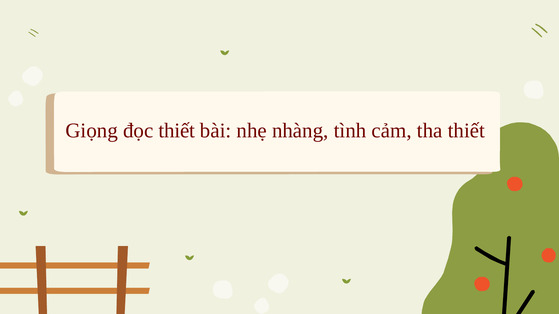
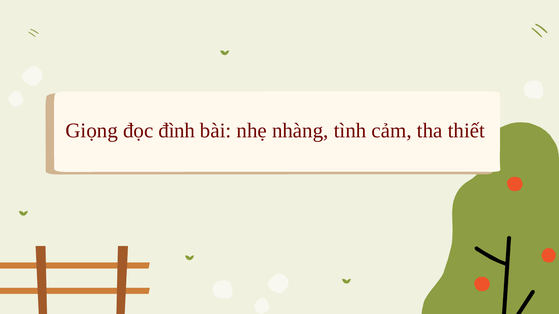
đọc thiết: thiết -> đình
